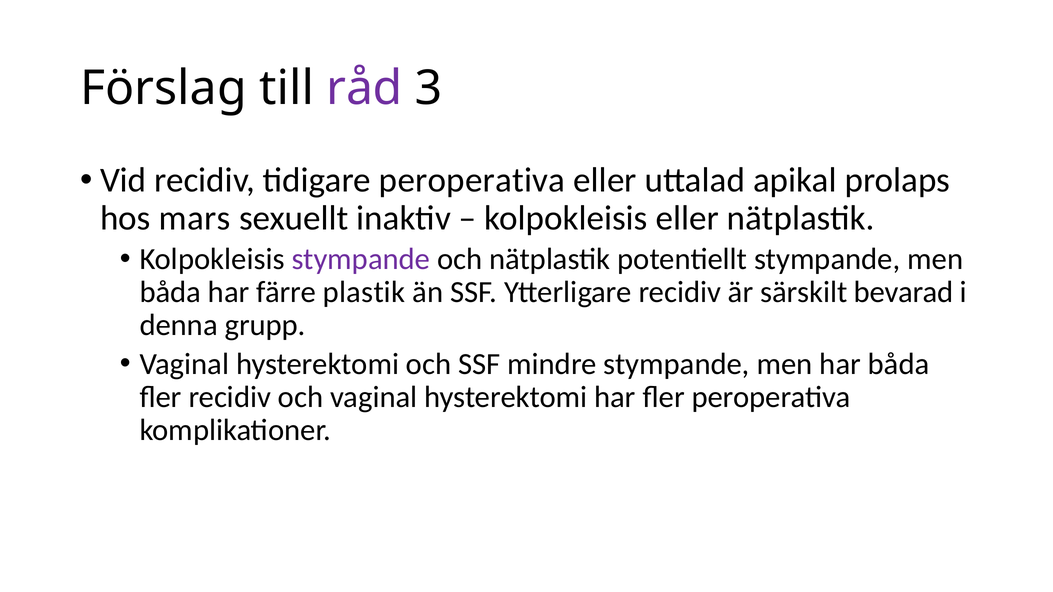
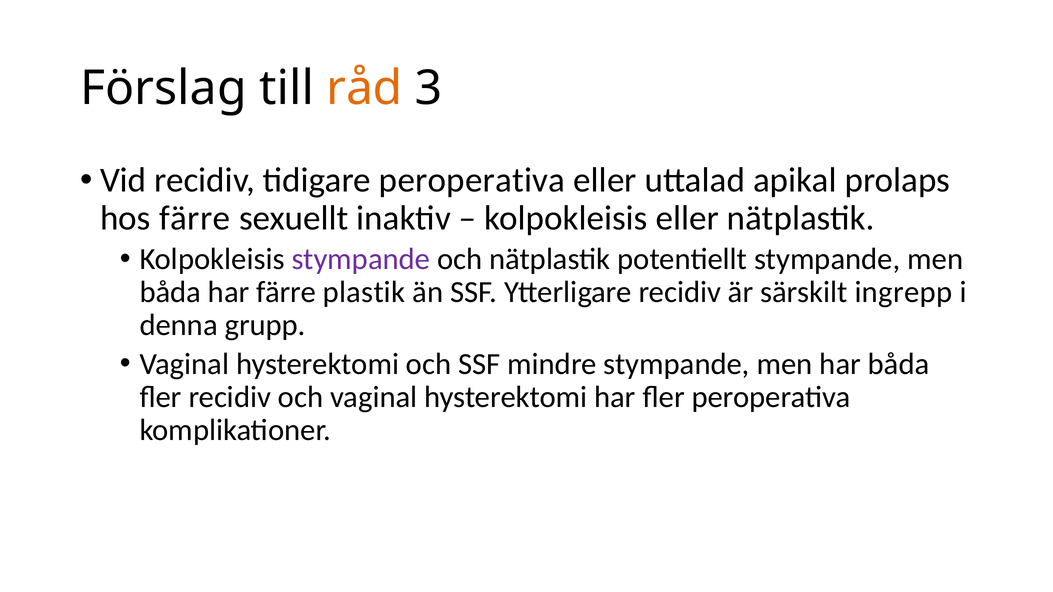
råd colour: purple -> orange
hos mars: mars -> färre
bevarad: bevarad -> ingrepp
